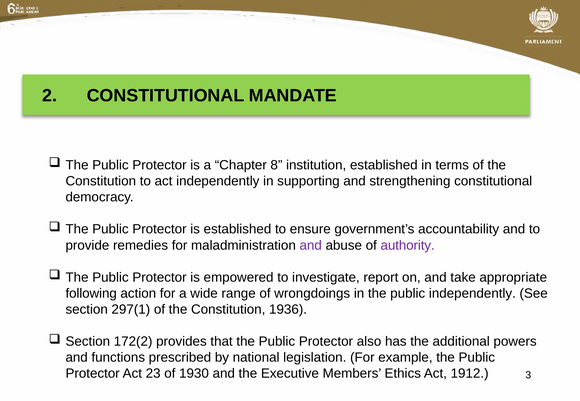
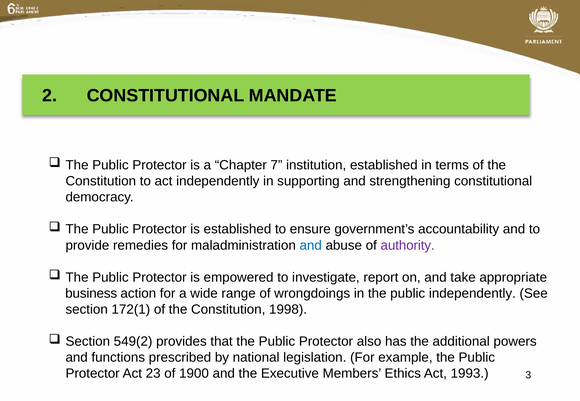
8: 8 -> 7
and at (311, 246) colour: purple -> blue
following: following -> business
297(1: 297(1 -> 172(1
1936: 1936 -> 1998
172(2: 172(2 -> 549(2
1930: 1930 -> 1900
1912: 1912 -> 1993
